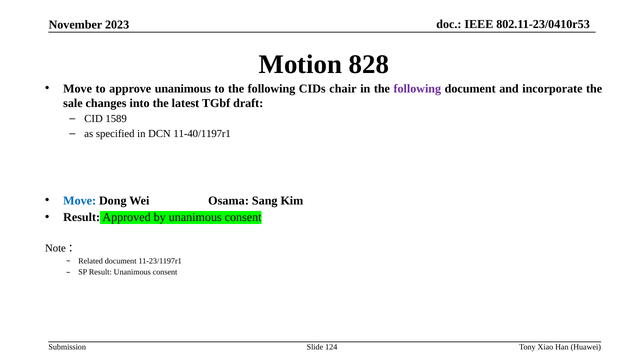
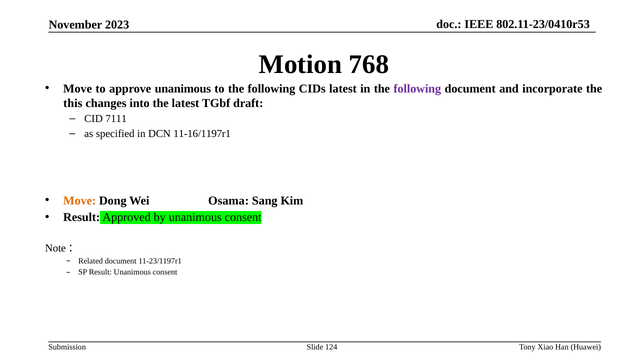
828: 828 -> 768
CIDs chair: chair -> latest
sale: sale -> this
1589: 1589 -> 7111
11-40/1197r1: 11-40/1197r1 -> 11-16/1197r1
Move at (80, 201) colour: blue -> orange
